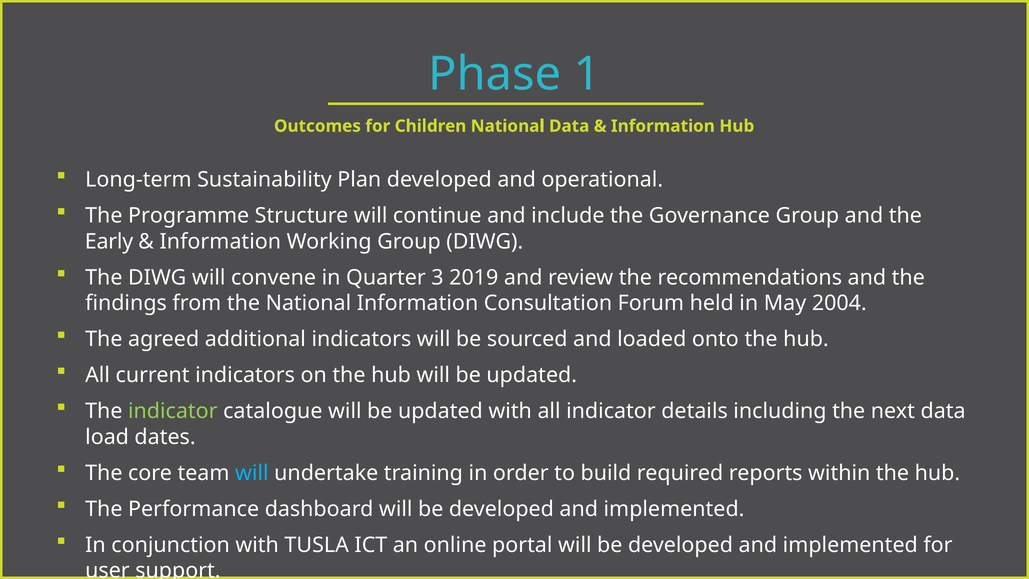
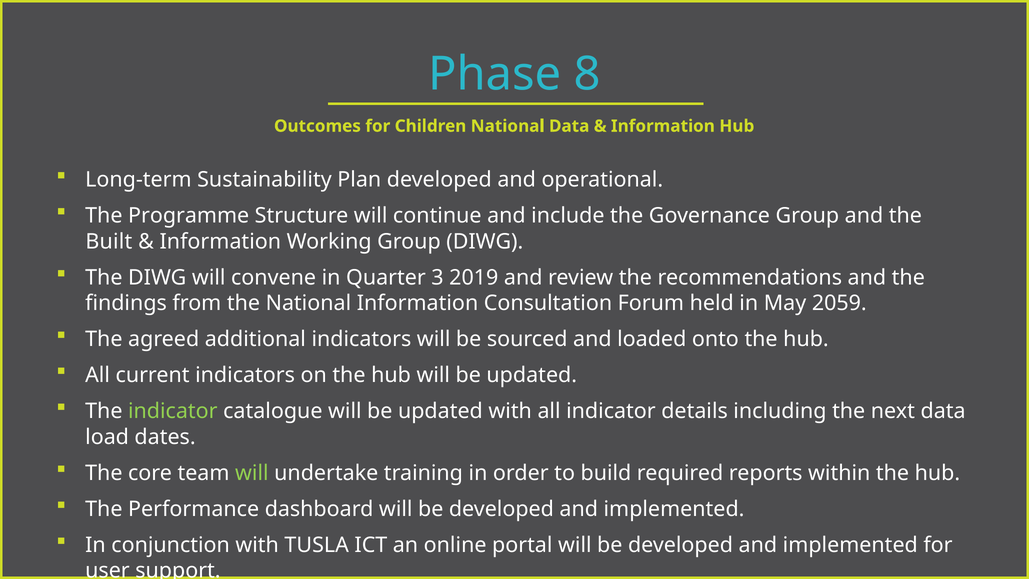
1: 1 -> 8
Early: Early -> Built
2004: 2004 -> 2059
will at (252, 473) colour: light blue -> light green
